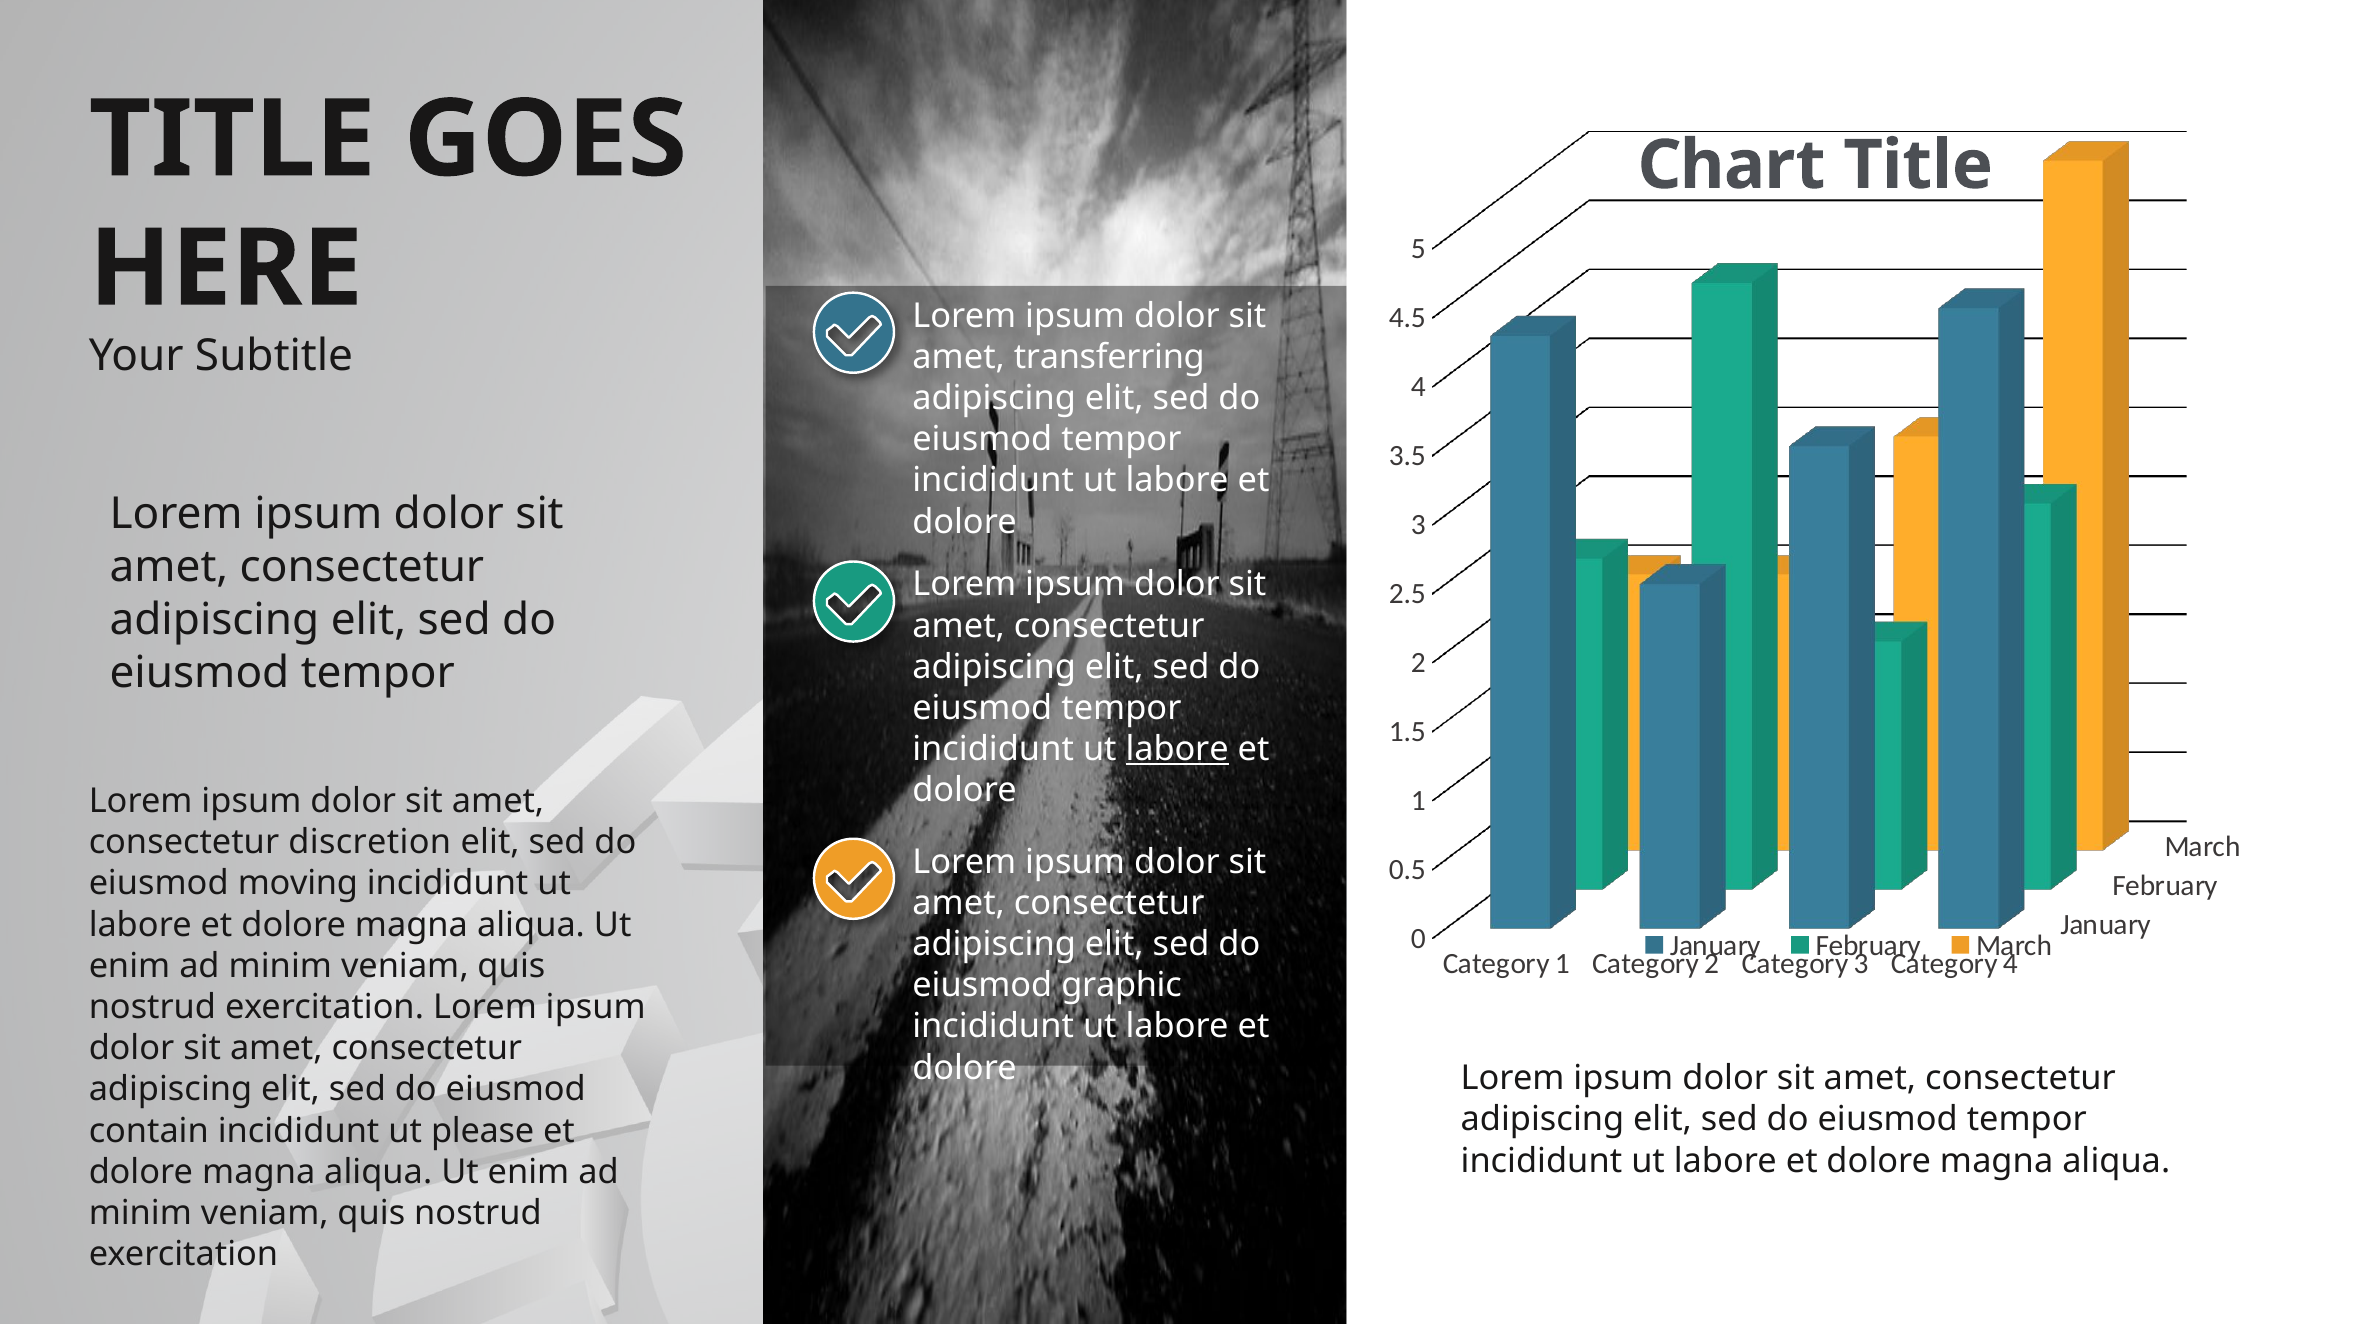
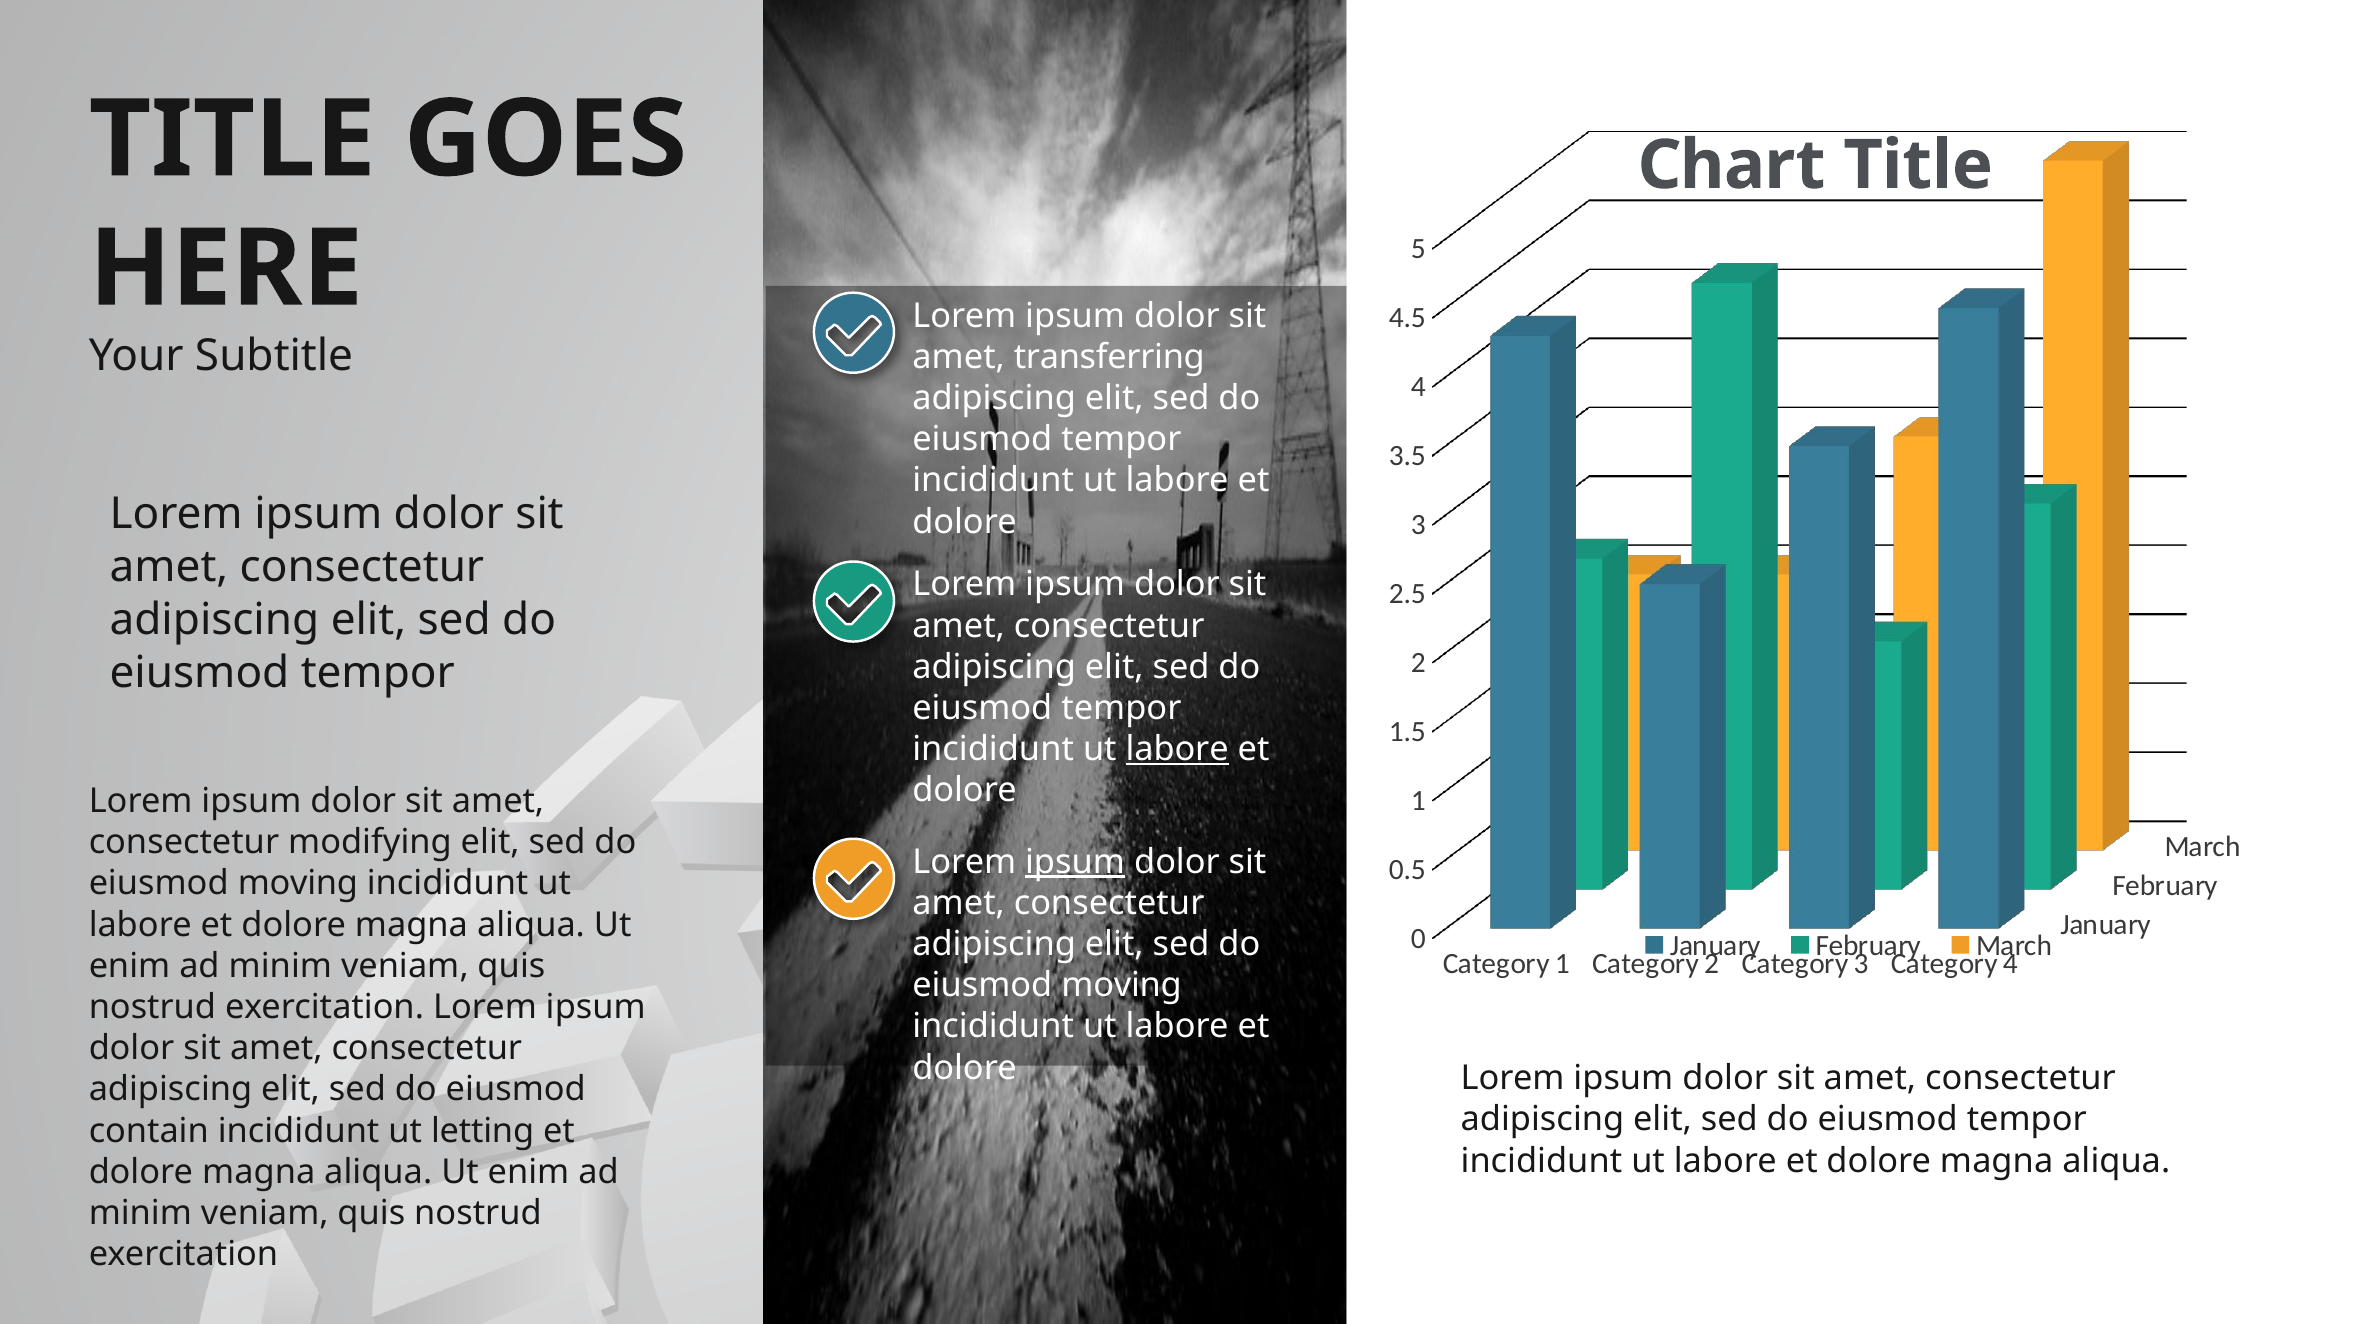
discretion: discretion -> modifying
ipsum at (1075, 862) underline: none -> present
graphic at (1122, 985): graphic -> moving
please: please -> letting
